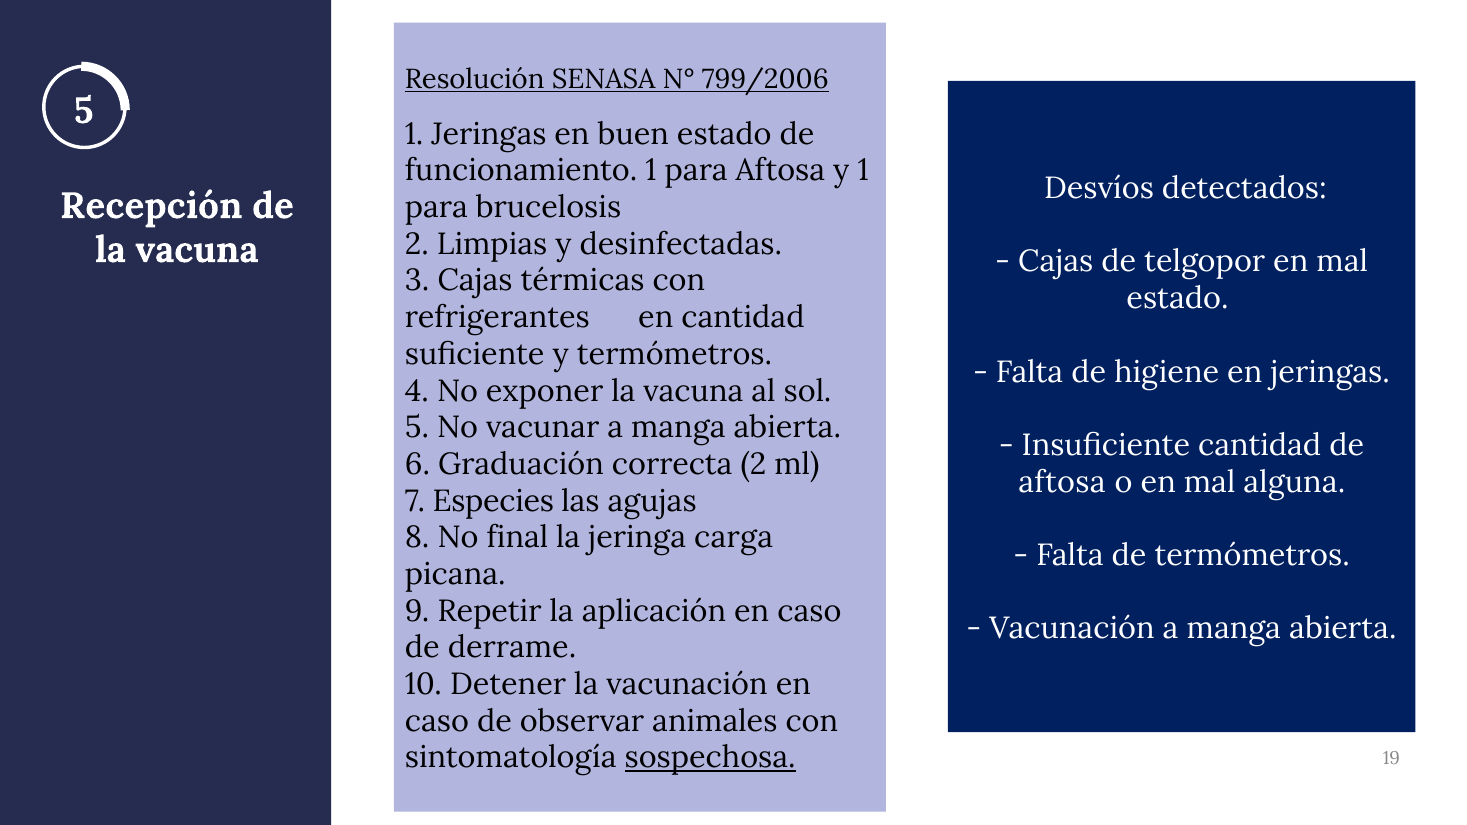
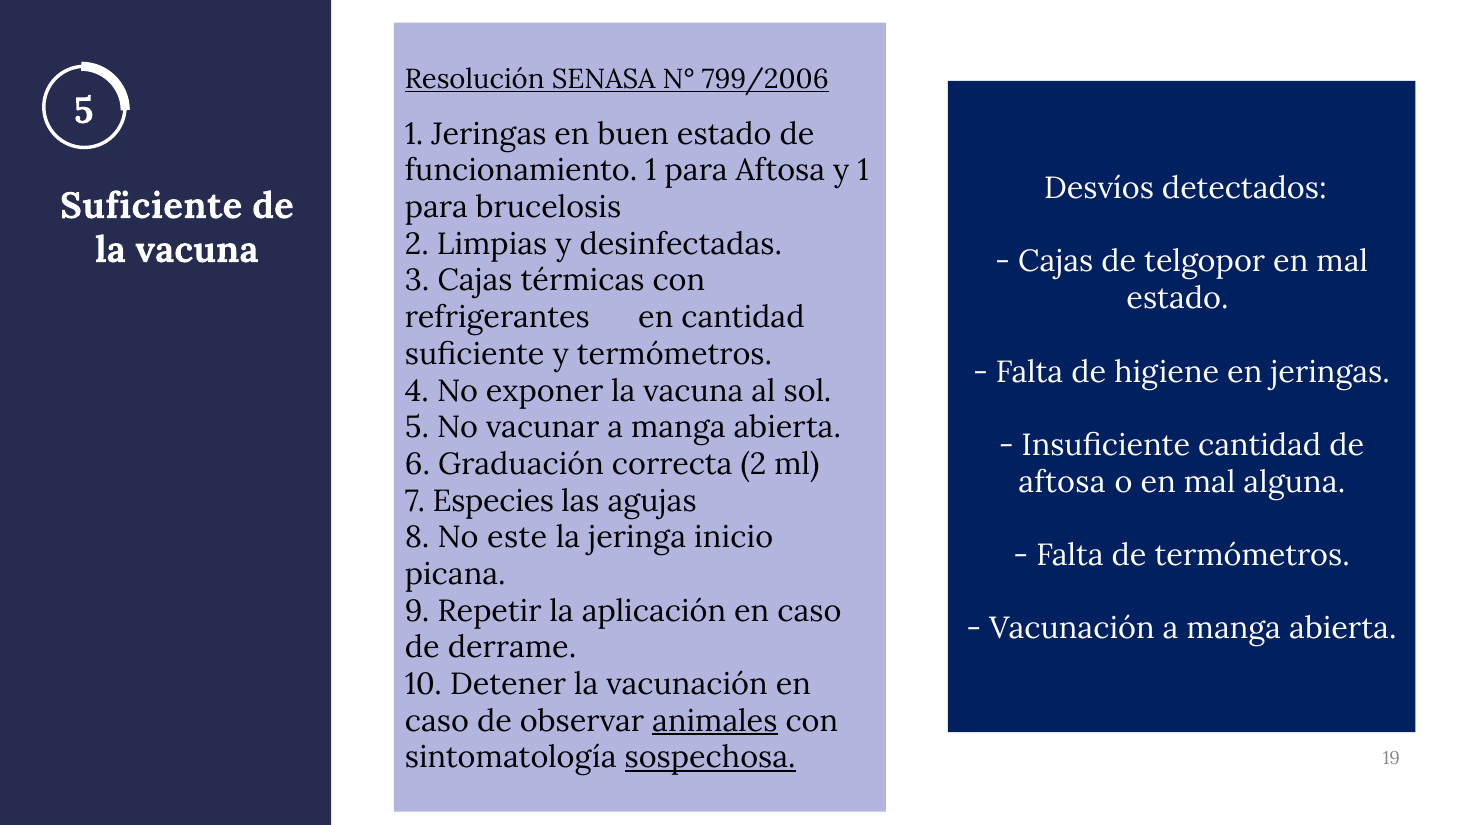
Recepción at (151, 206): Recepción -> Suficiente
final: final -> este
carga: carga -> inicio
animales underline: none -> present
